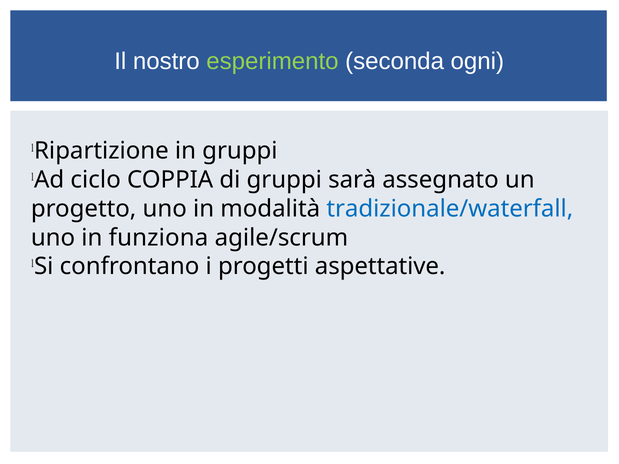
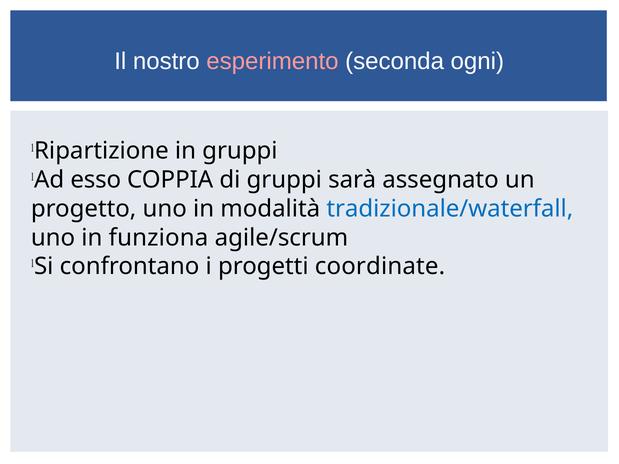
esperimento colour: light green -> pink
ciclo: ciclo -> esso
aspettative: aspettative -> coordinate
